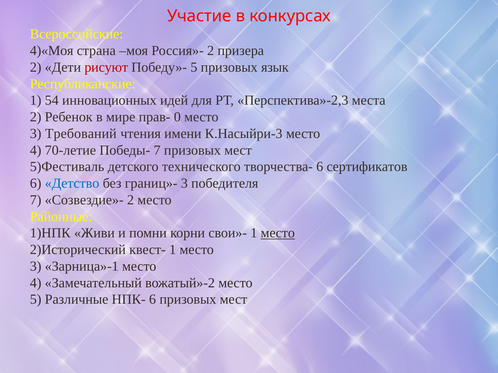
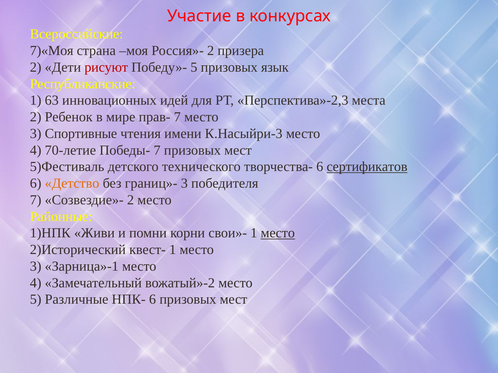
4)«Моя: 4)«Моя -> 7)«Моя
54: 54 -> 63
прав- 0: 0 -> 7
Требований: Требований -> Спортивные
сертификатов underline: none -> present
Детство colour: blue -> orange
